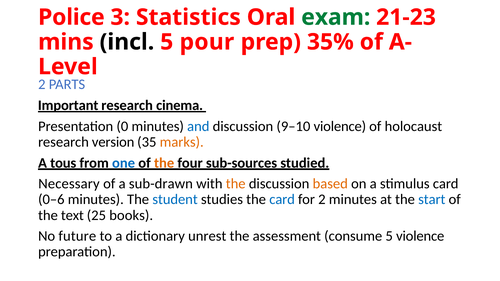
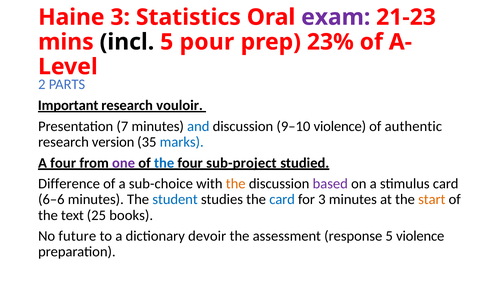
Police: Police -> Haine
exam colour: green -> purple
35%: 35% -> 23%
cinema: cinema -> vouloir
0: 0 -> 7
holocaust: holocaust -> authentic
marks colour: orange -> blue
A tous: tous -> four
one colour: blue -> purple
the at (164, 163) colour: orange -> blue
sub-sources: sub-sources -> sub-project
Necessary: Necessary -> Difference
sub-drawn: sub-drawn -> sub-choice
based colour: orange -> purple
0–6: 0–6 -> 6–6
for 2: 2 -> 3
start colour: blue -> orange
unrest: unrest -> devoir
consume: consume -> response
